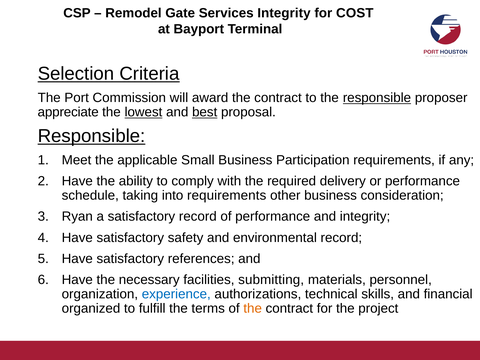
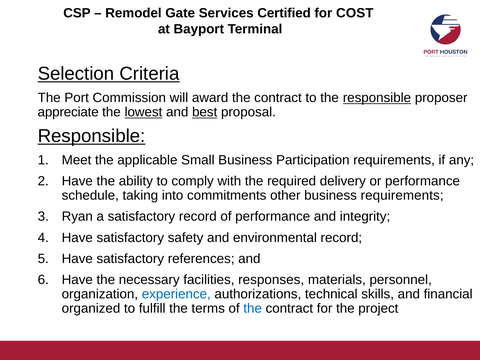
Services Integrity: Integrity -> Certified
into requirements: requirements -> commitments
business consideration: consideration -> requirements
submitting: submitting -> responses
the at (253, 309) colour: orange -> blue
